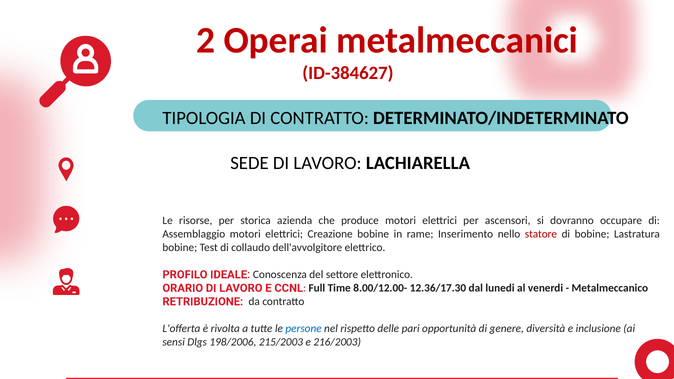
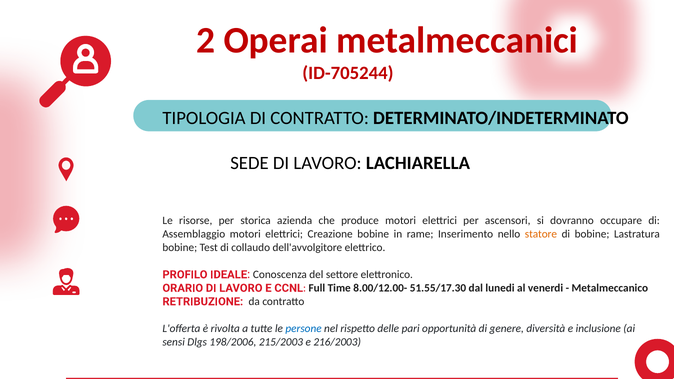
ID-384627: ID-384627 -> ID-705244
statore colour: red -> orange
12.36/17.30: 12.36/17.30 -> 51.55/17.30
